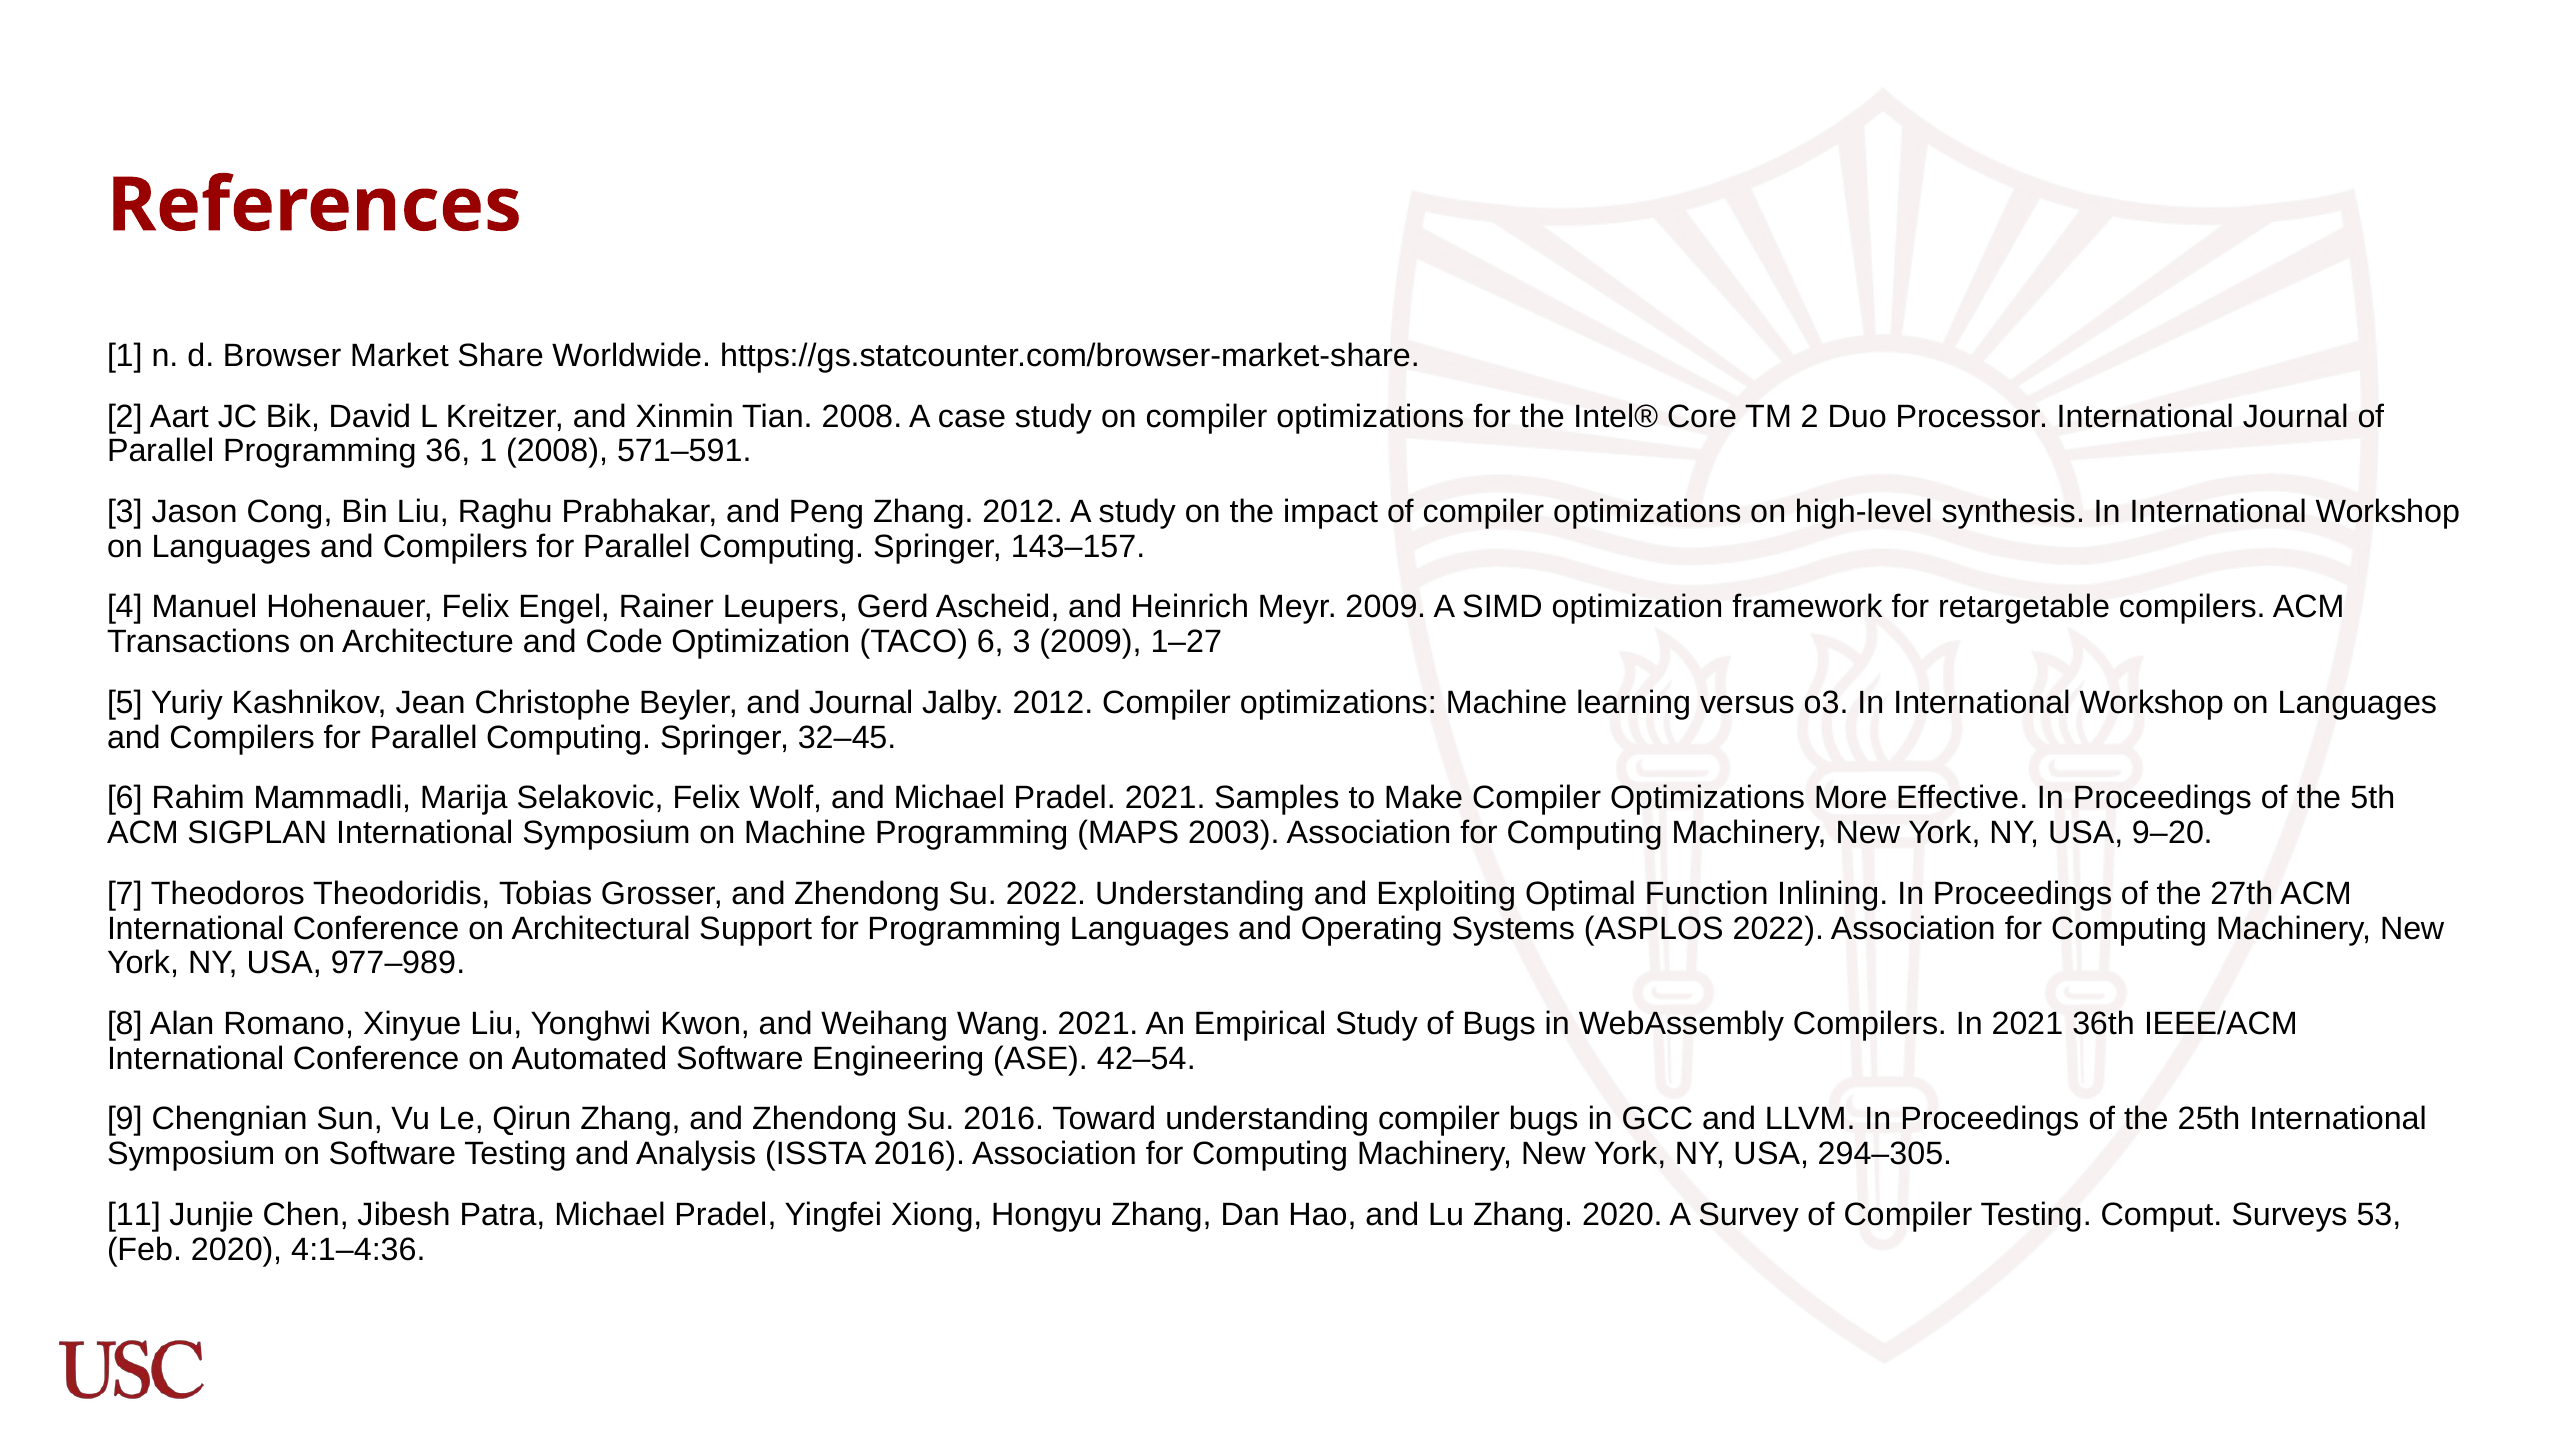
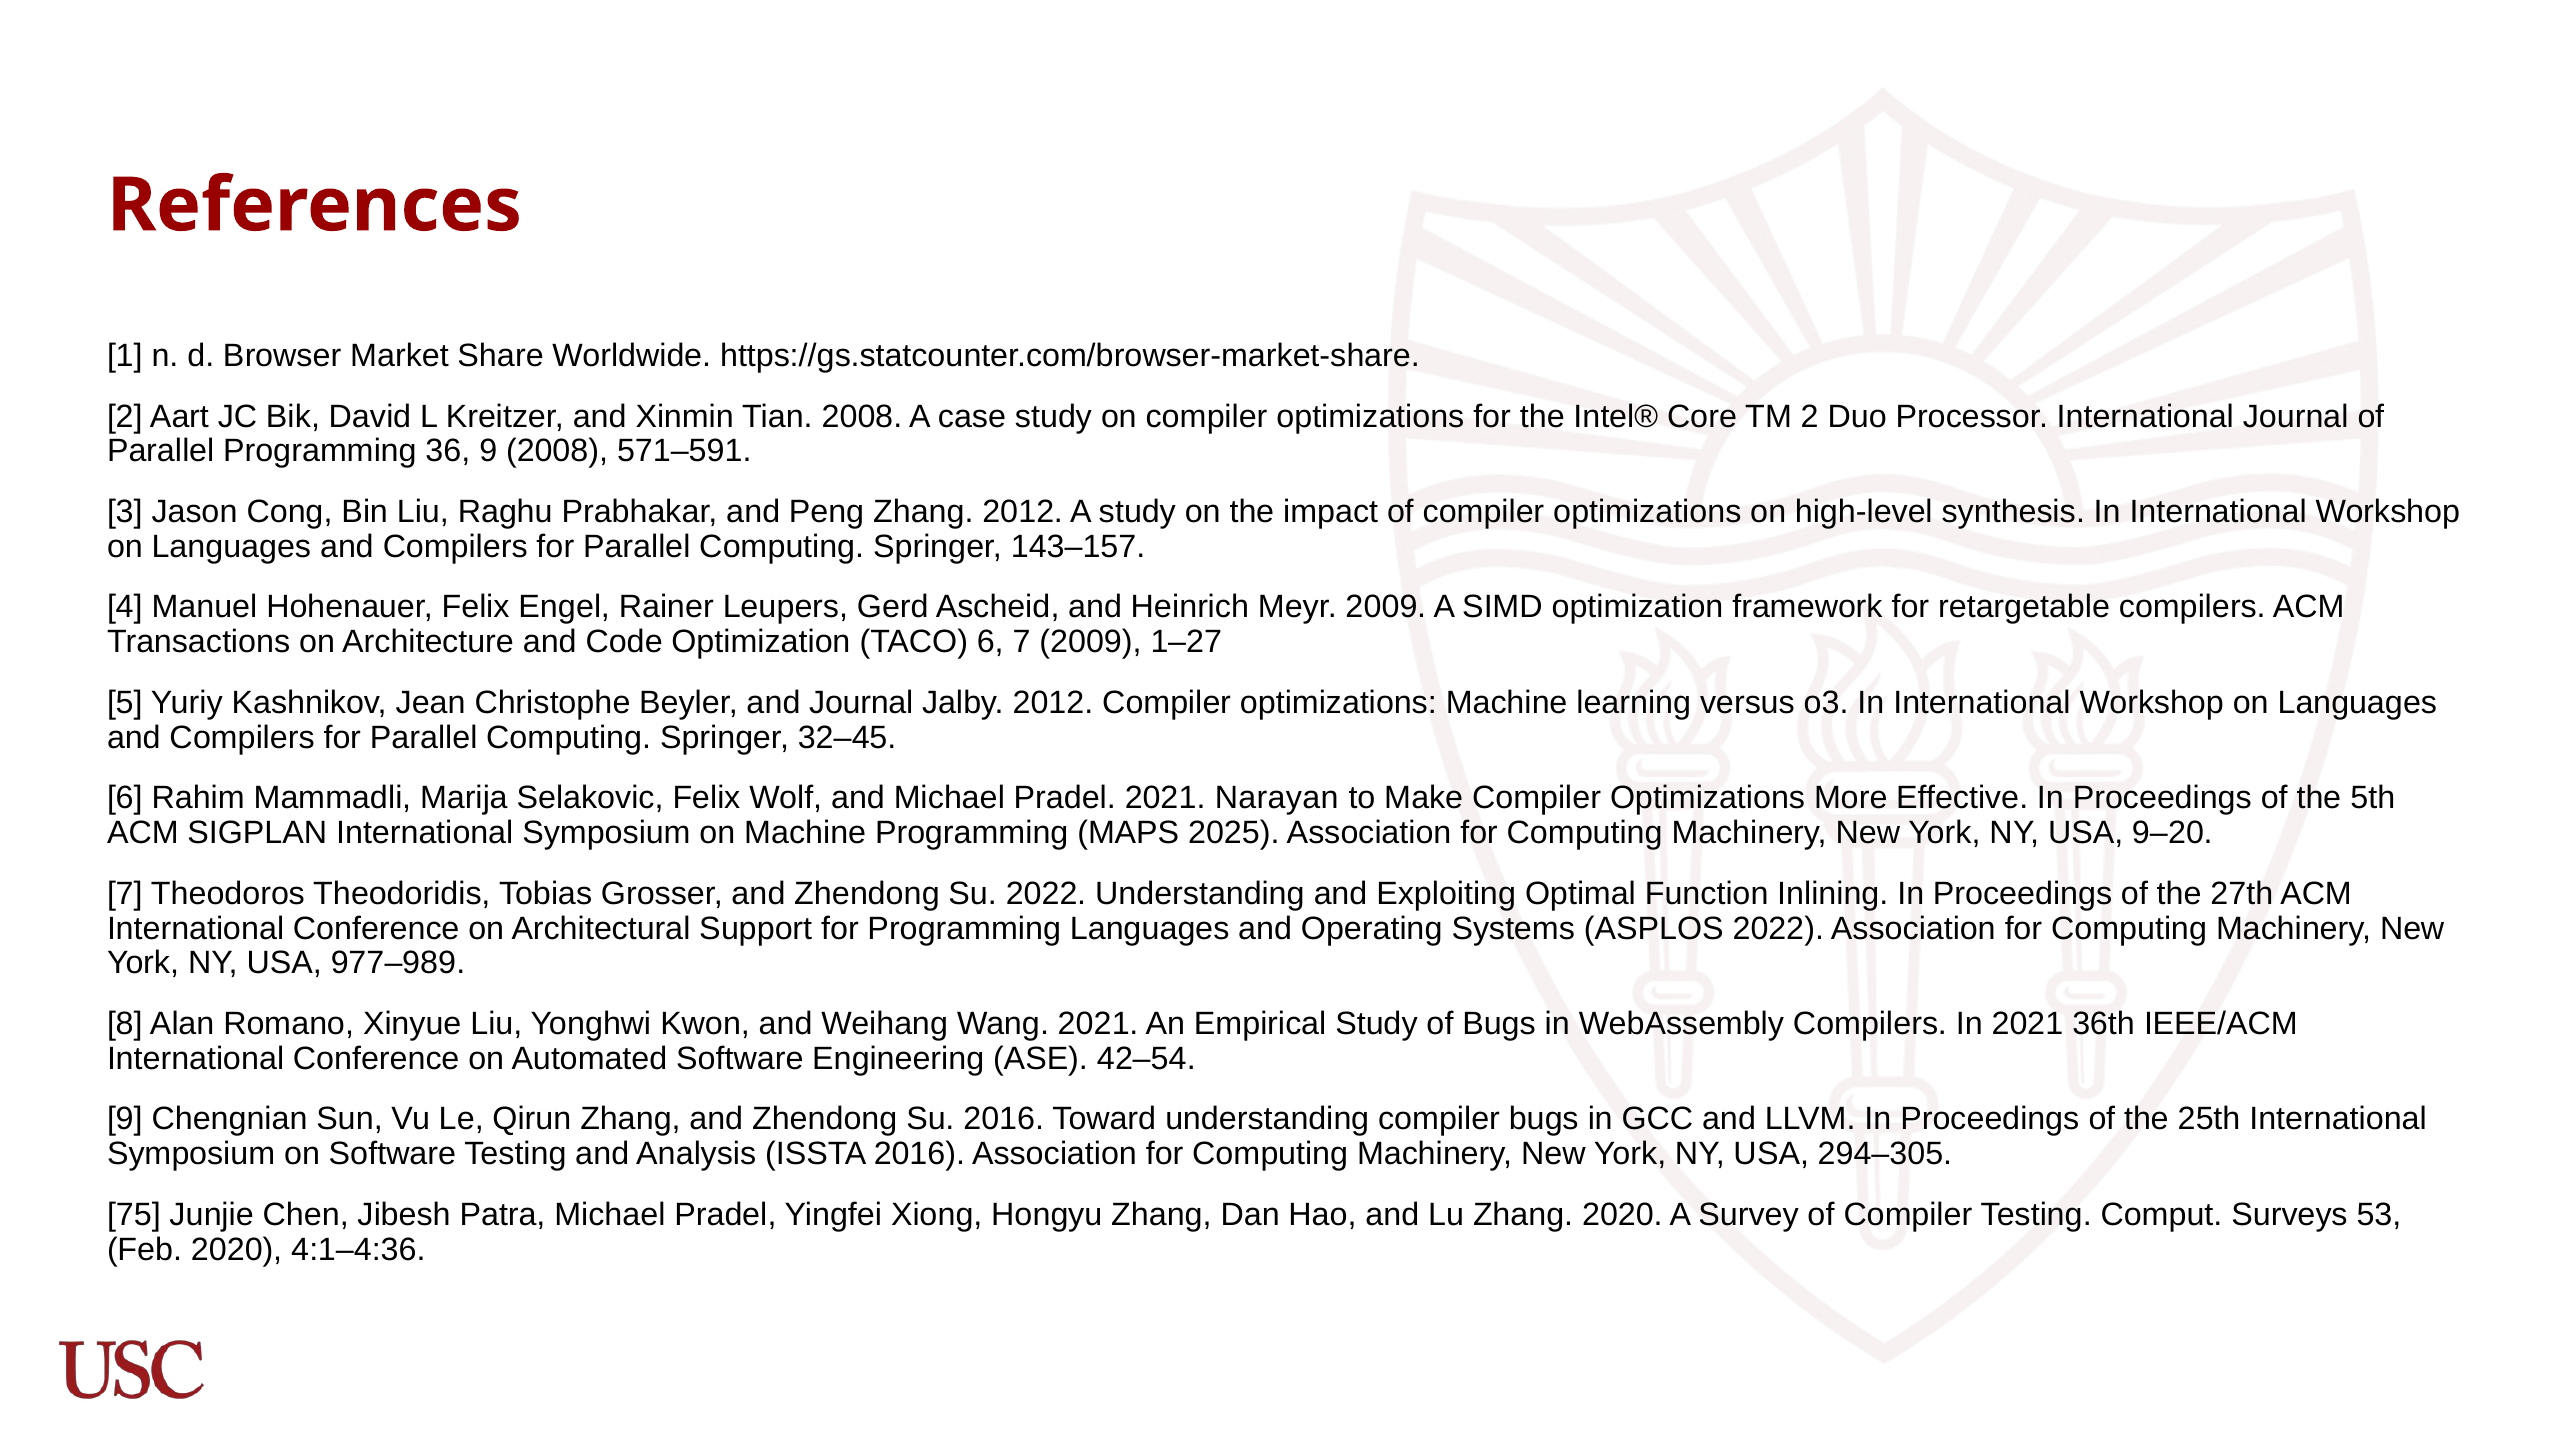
36 1: 1 -> 9
6 3: 3 -> 7
Samples: Samples -> Narayan
2003: 2003 -> 2025
11: 11 -> 75
